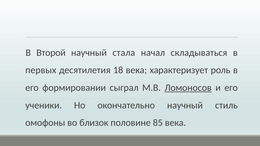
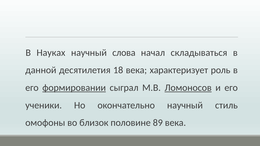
Второй: Второй -> Науках
стала: стала -> слова
первых: первых -> данной
формировании underline: none -> present
85: 85 -> 89
